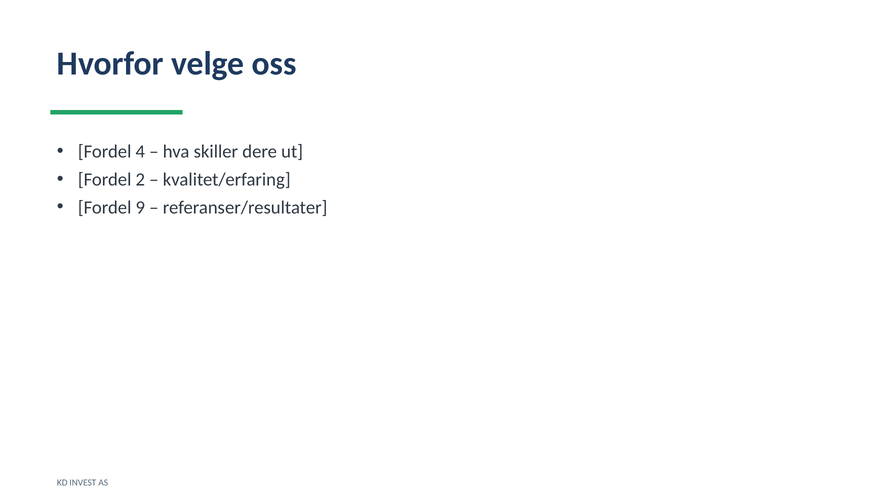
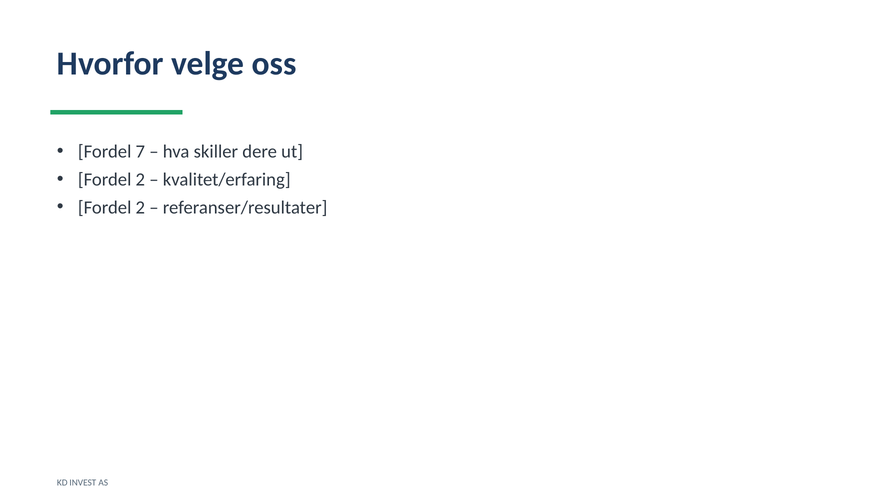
4: 4 -> 7
9 at (140, 208): 9 -> 2
